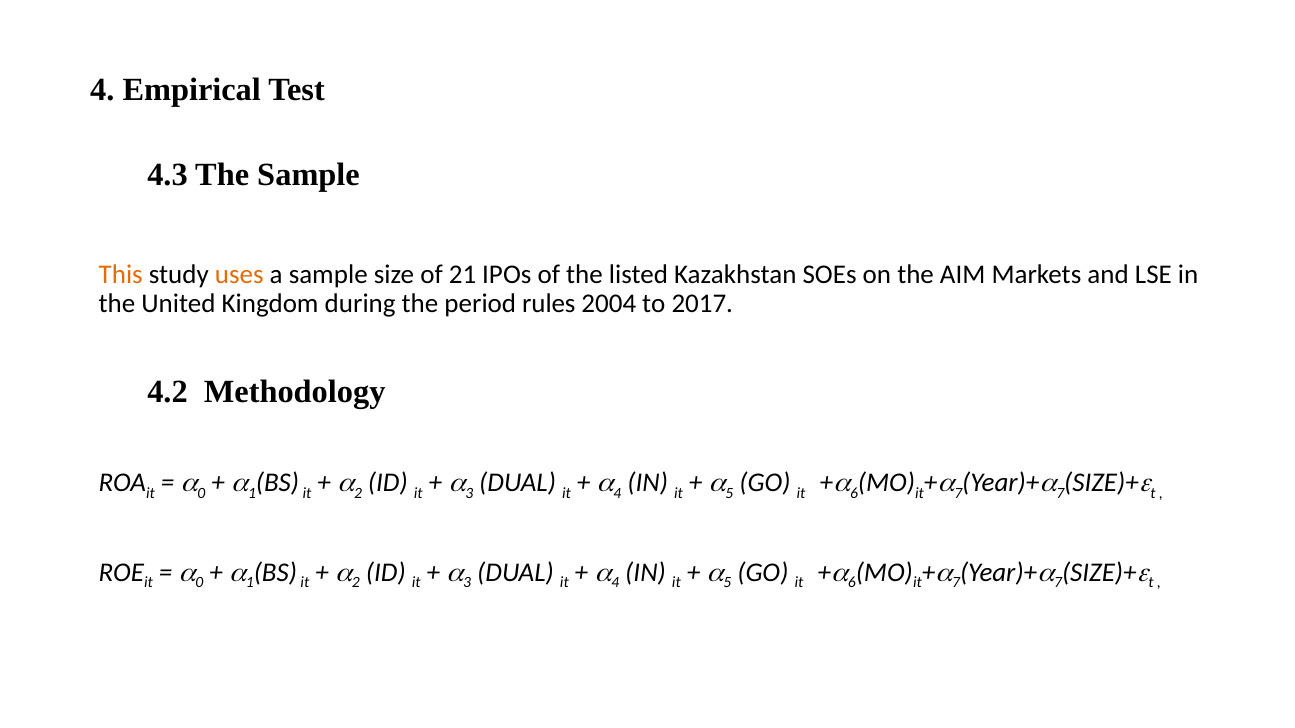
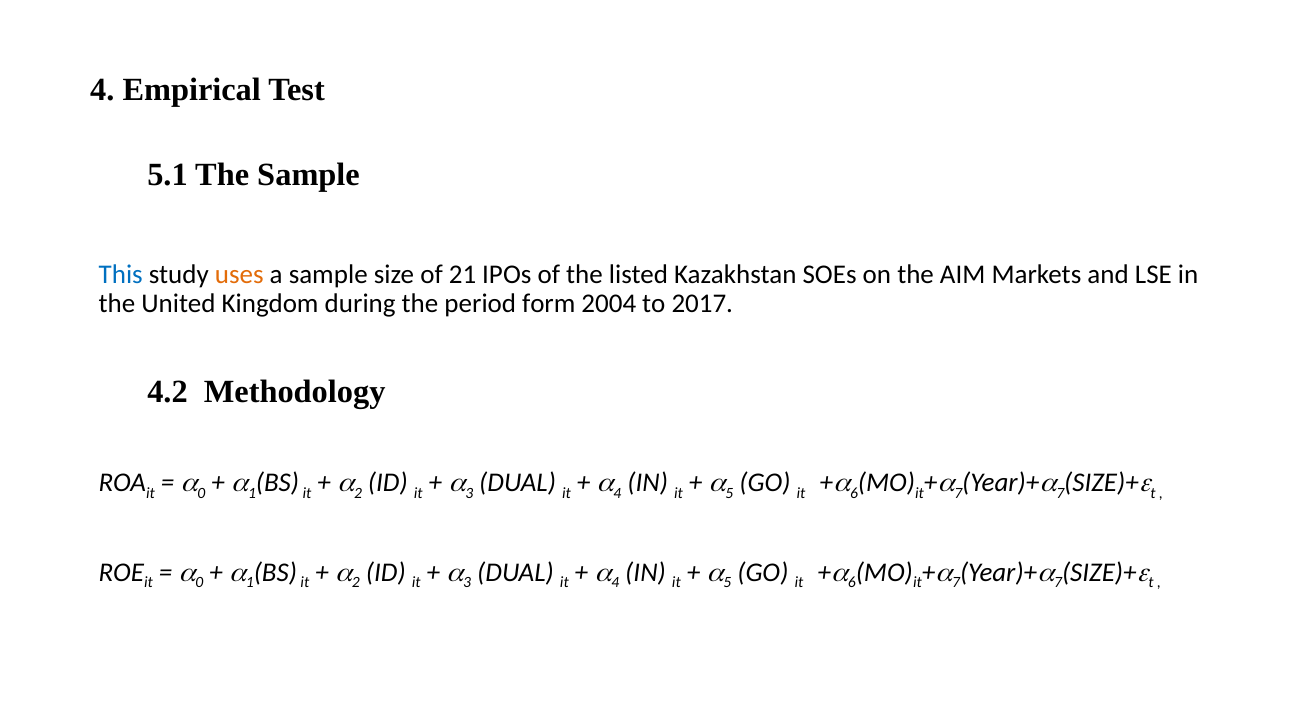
4.3: 4.3 -> 5.1
This colour: orange -> blue
rules: rules -> form
